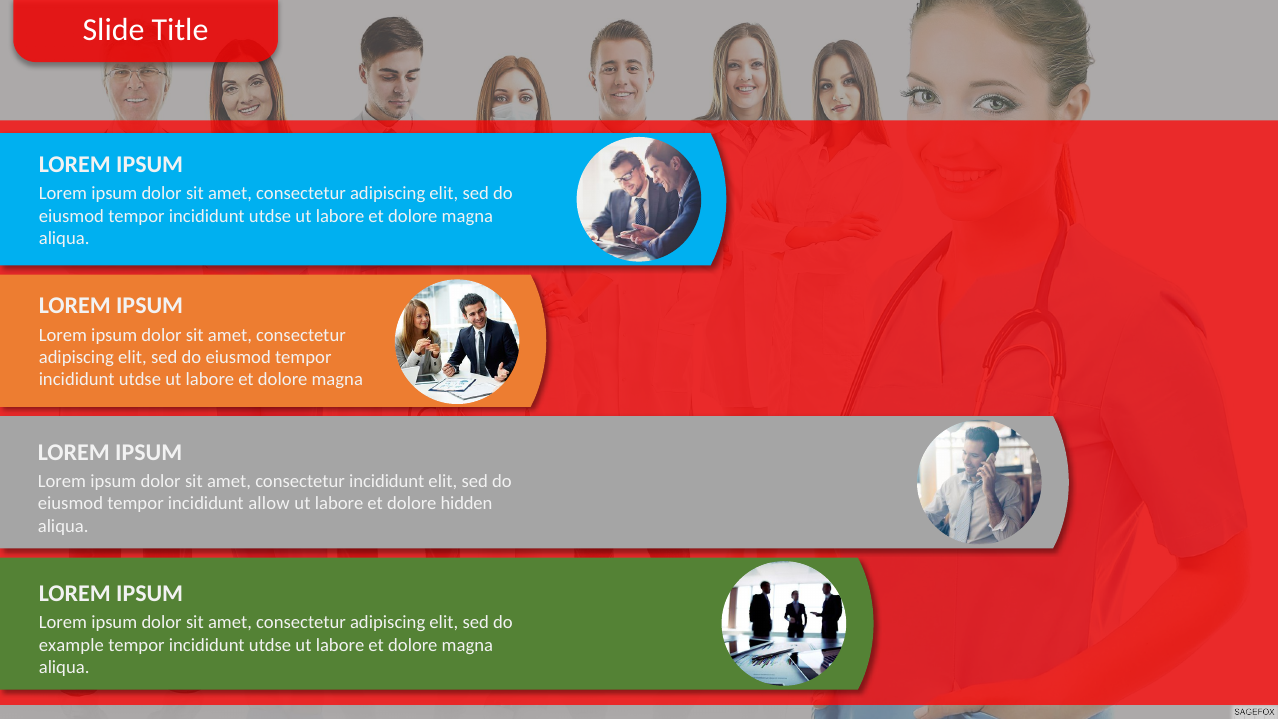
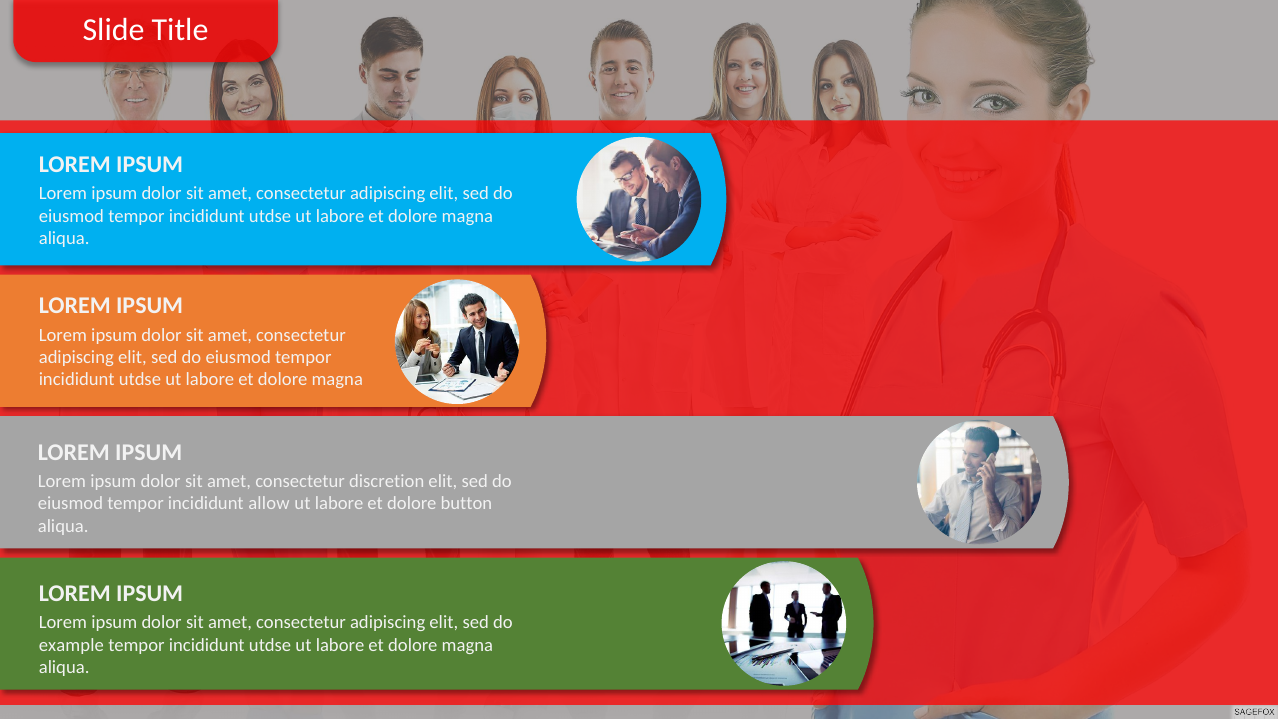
consectetur incididunt: incididunt -> discretion
hidden: hidden -> button
